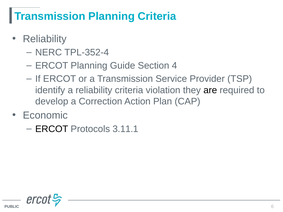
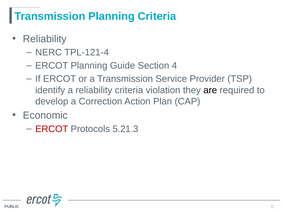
TPL-352-4: TPL-352-4 -> TPL-121-4
ERCOT at (52, 129) colour: black -> red
3.11.1: 3.11.1 -> 5.21.3
